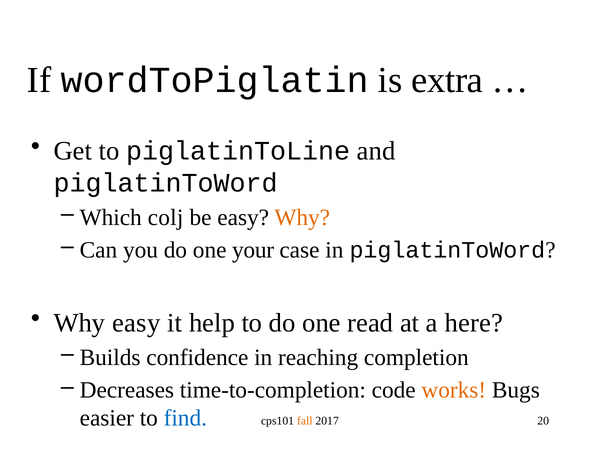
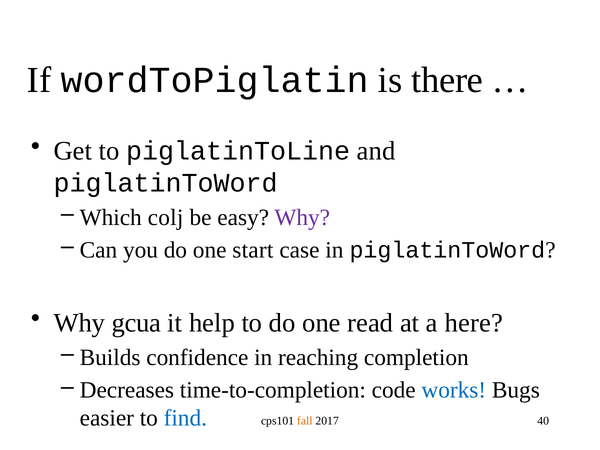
extra: extra -> there
Why at (302, 217) colour: orange -> purple
your: your -> start
Why easy: easy -> gcua
works colour: orange -> blue
20: 20 -> 40
